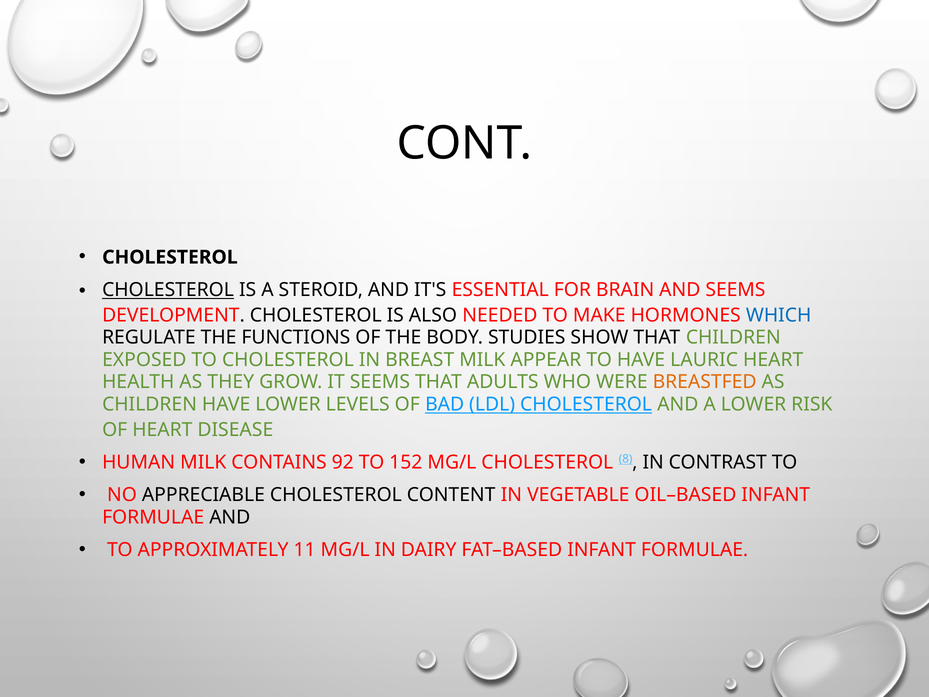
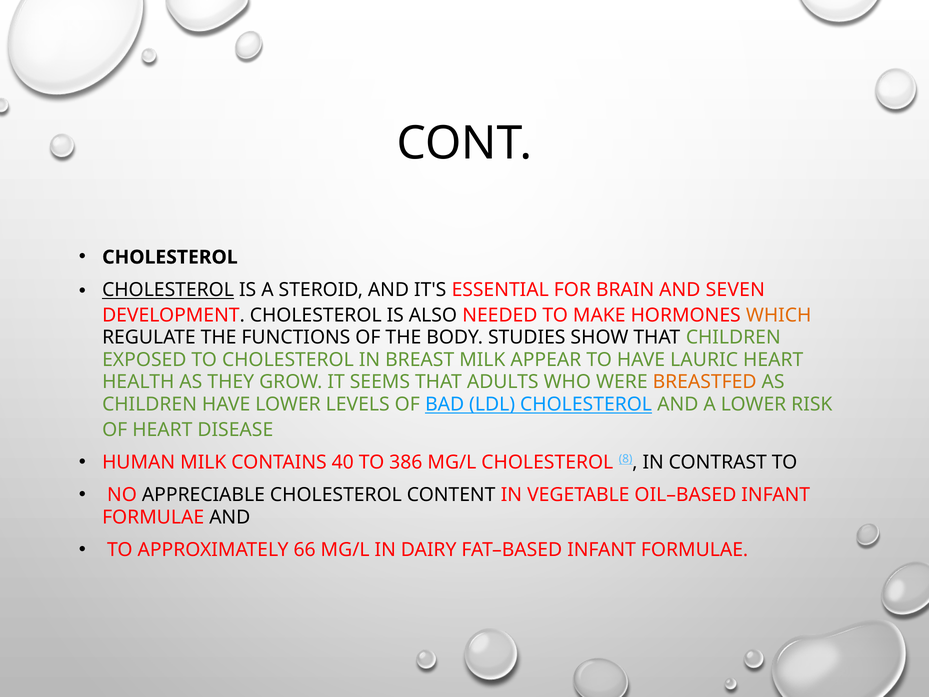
AND SEEMS: SEEMS -> SEVEN
WHICH colour: blue -> orange
92: 92 -> 40
152: 152 -> 386
11: 11 -> 66
